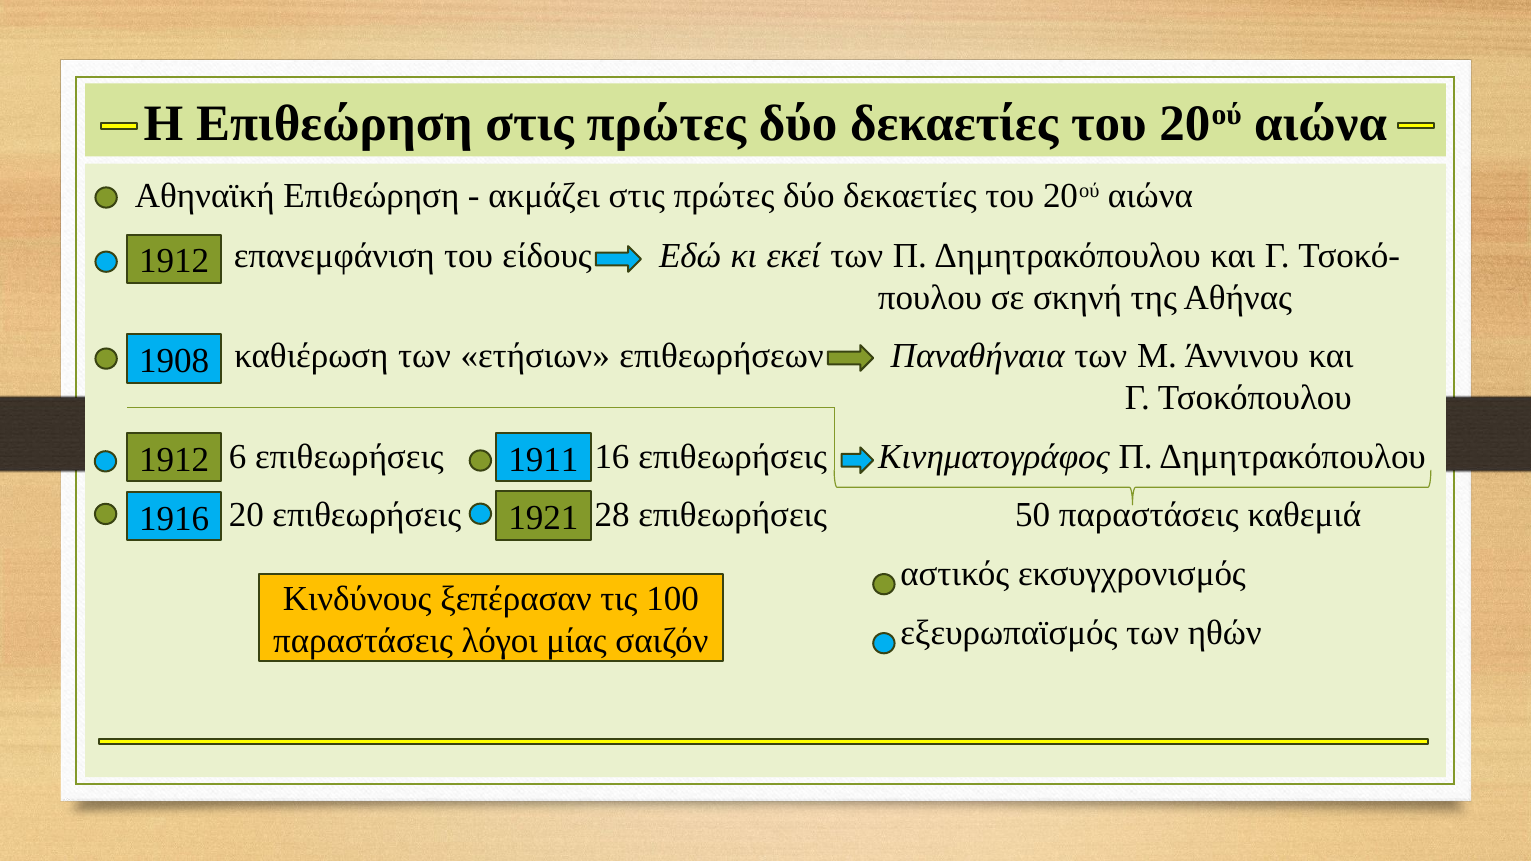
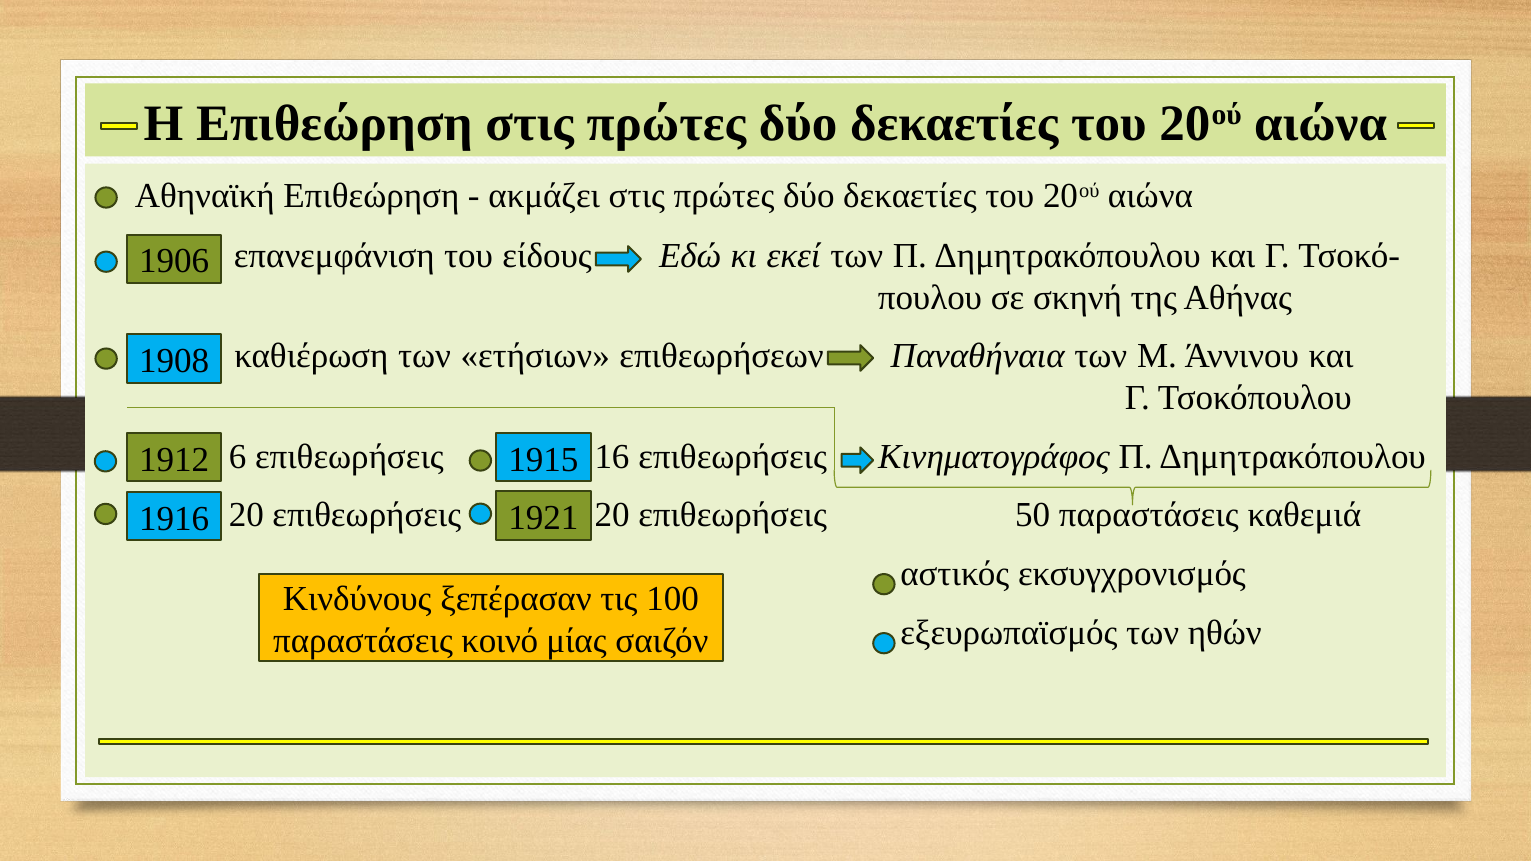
1912 at (174, 261): 1912 -> 1906
1911: 1911 -> 1915
επιθεωρήσεις 28: 28 -> 20
λόγοι: λόγοι -> κοινό
